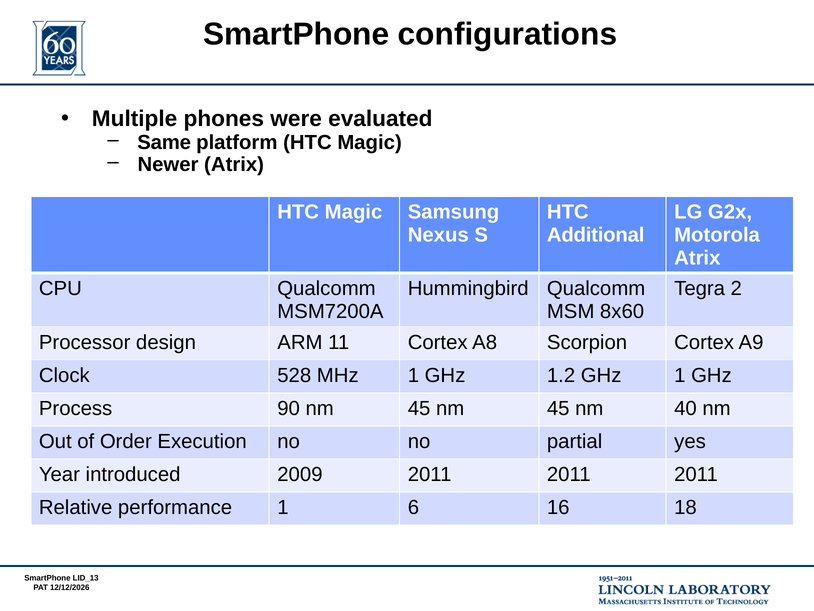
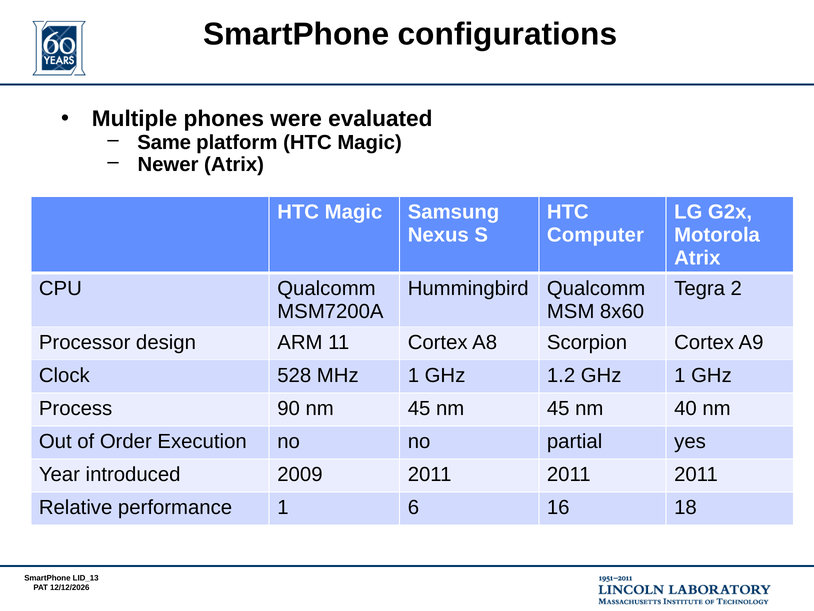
Additional: Additional -> Computer
